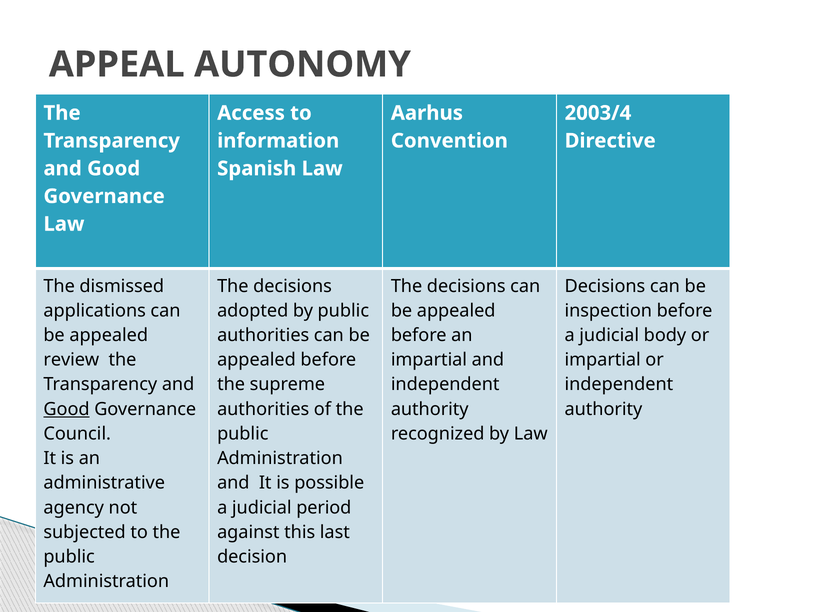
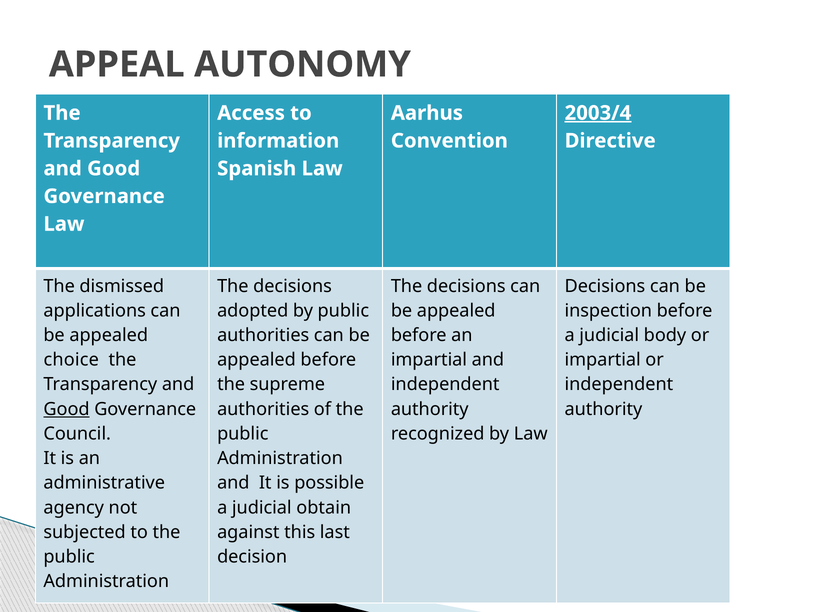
2003/4 underline: none -> present
review: review -> choice
period: period -> obtain
